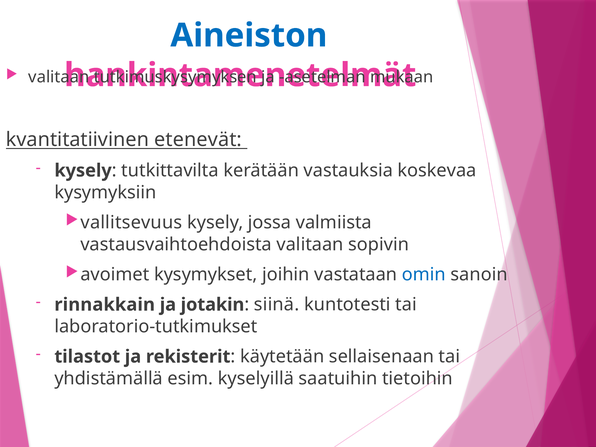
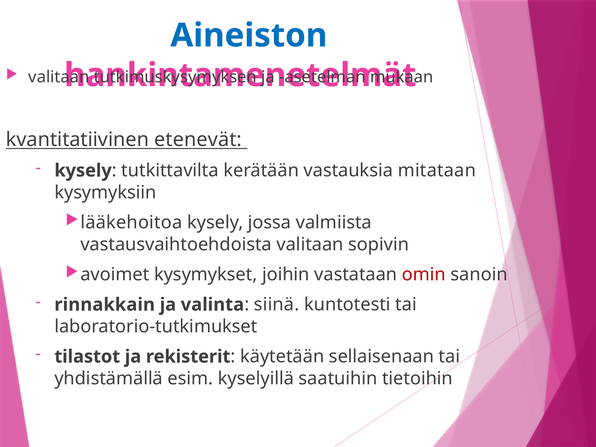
koskevaa: koskevaa -> mitataan
vallitsevuus: vallitsevuus -> lääkehoitoa
omin colour: blue -> red
jotakin: jotakin -> valinta
